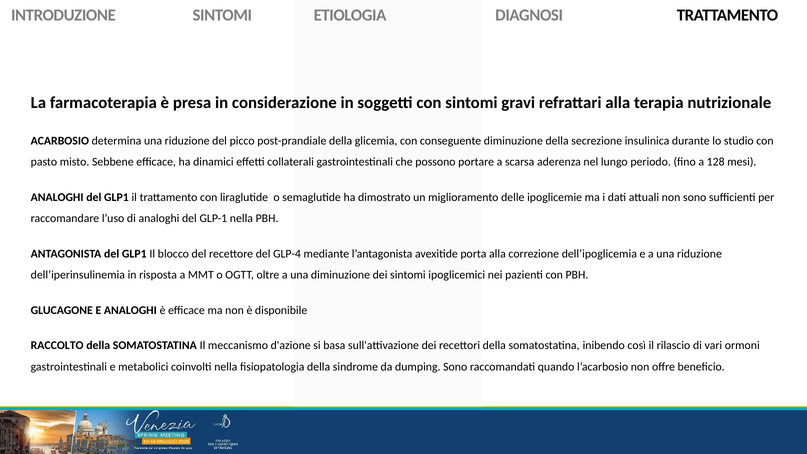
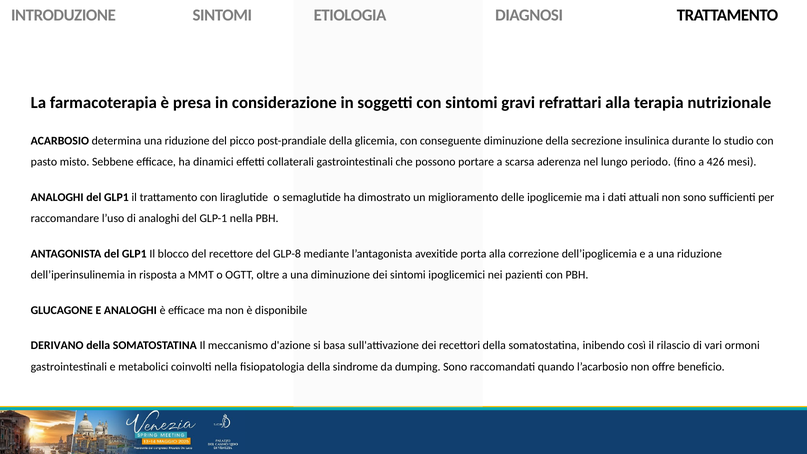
128: 128 -> 426
GLP-4: GLP-4 -> GLP-8
RACCOLTO: RACCOLTO -> DERIVANO
